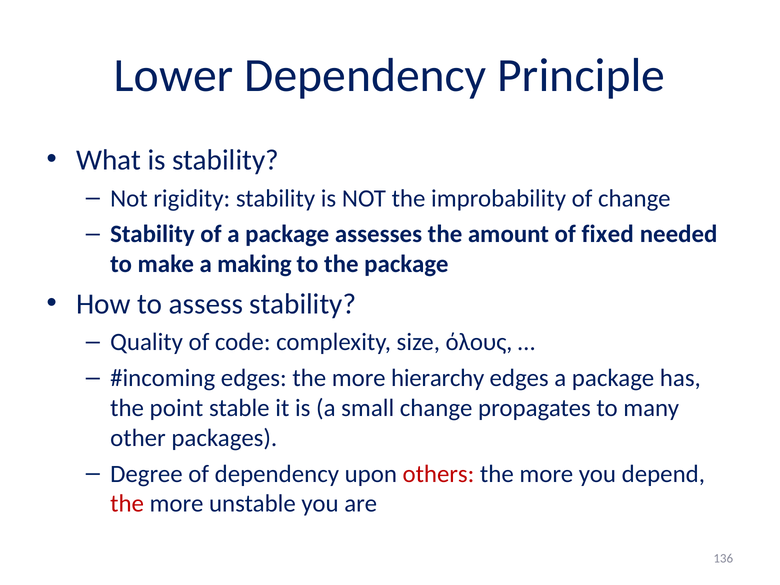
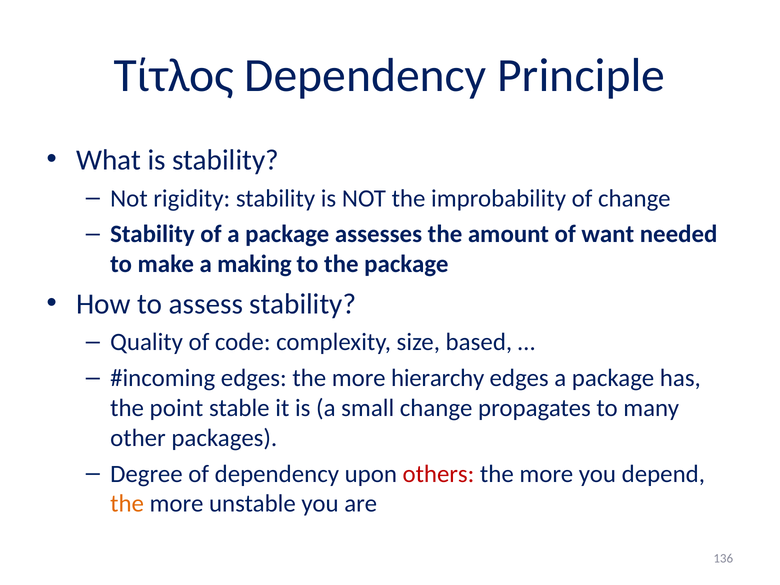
Lower: Lower -> Τίτλος
fixed: fixed -> want
όλους: όλους -> based
the at (127, 504) colour: red -> orange
